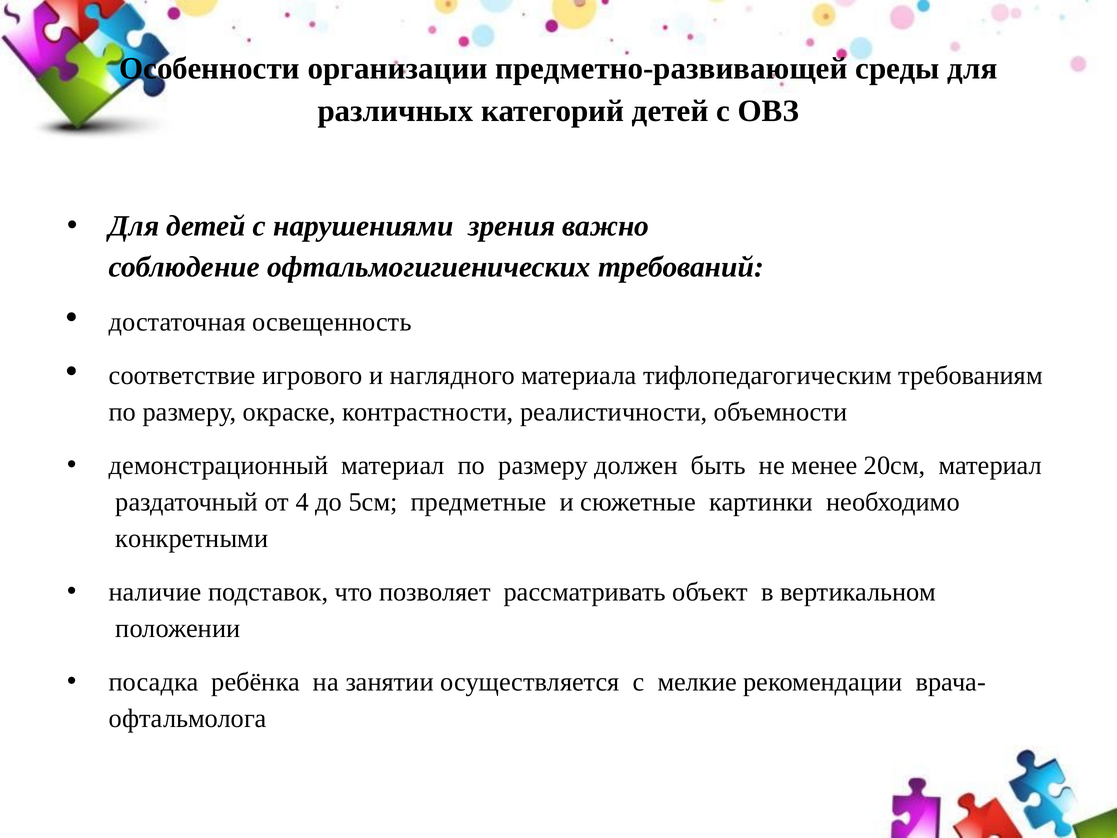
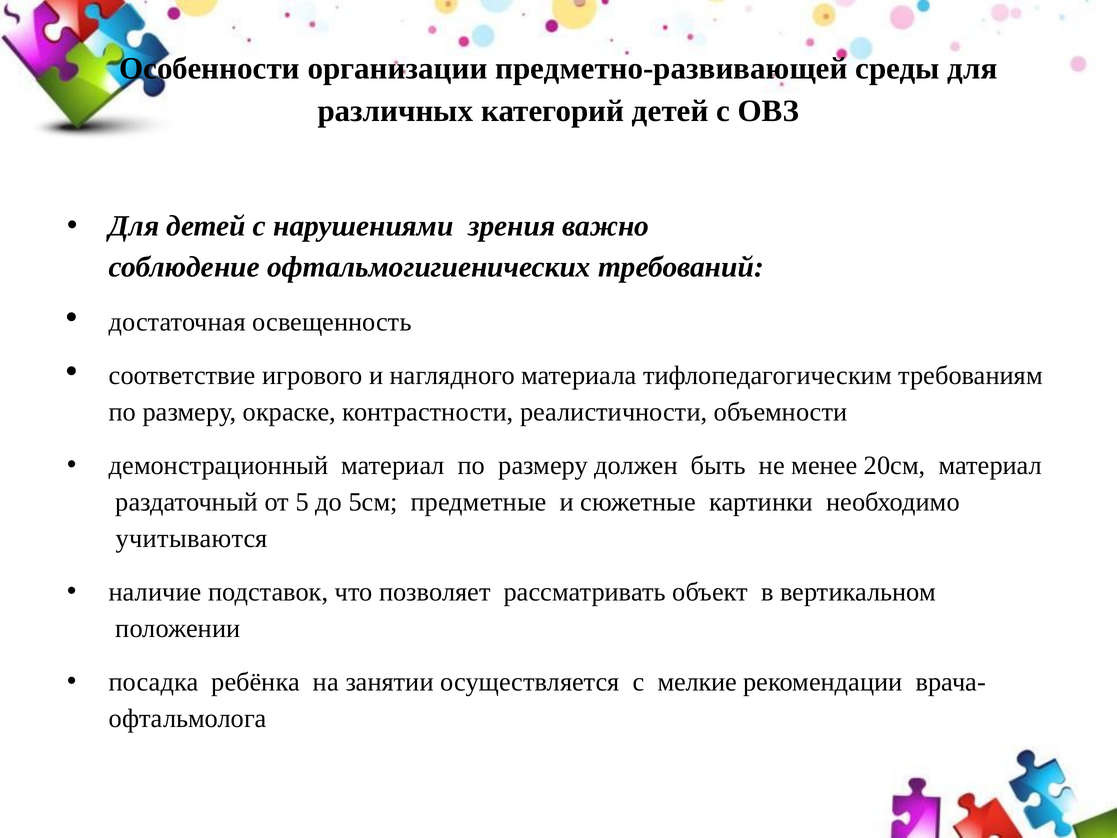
4: 4 -> 5
конкретными: конкретными -> учитываются
